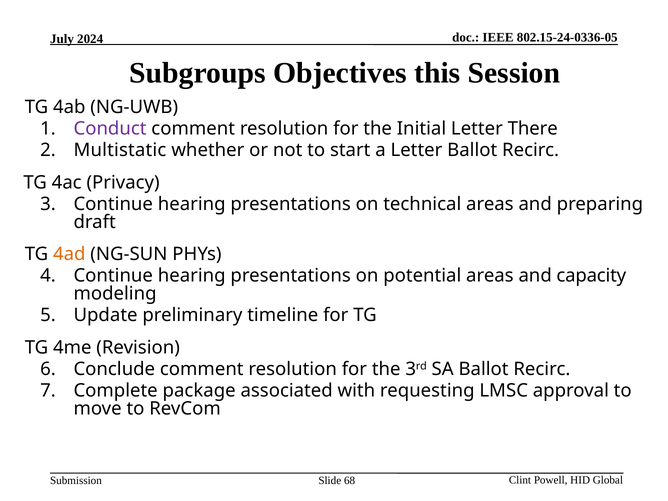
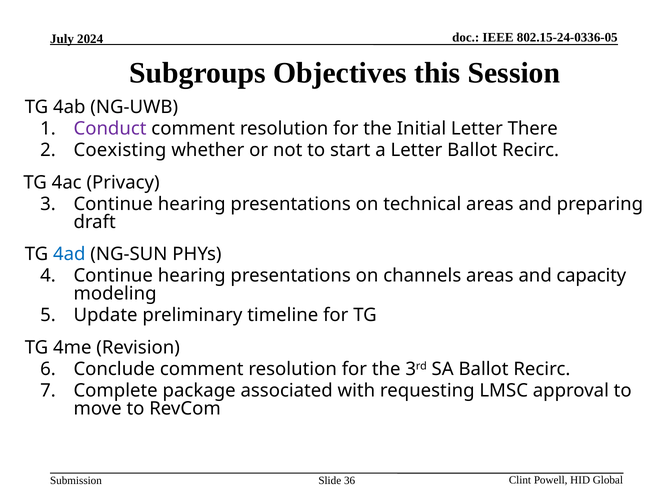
Multistatic: Multistatic -> Coexisting
4ad colour: orange -> blue
potential: potential -> channels
68: 68 -> 36
